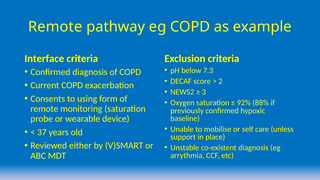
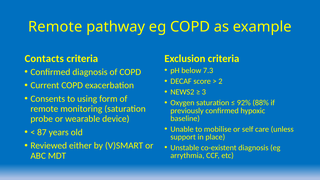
Interface: Interface -> Contacts
37: 37 -> 87
